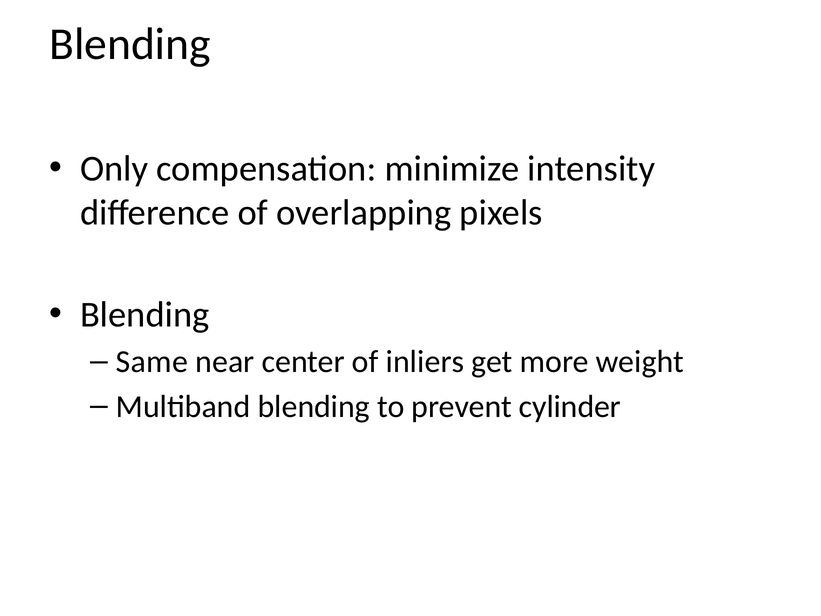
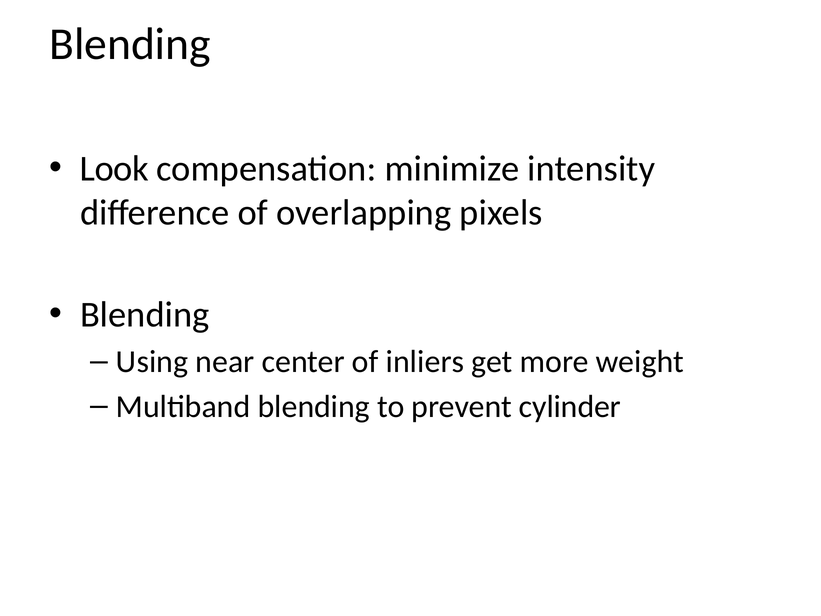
Only: Only -> Look
Same: Same -> Using
